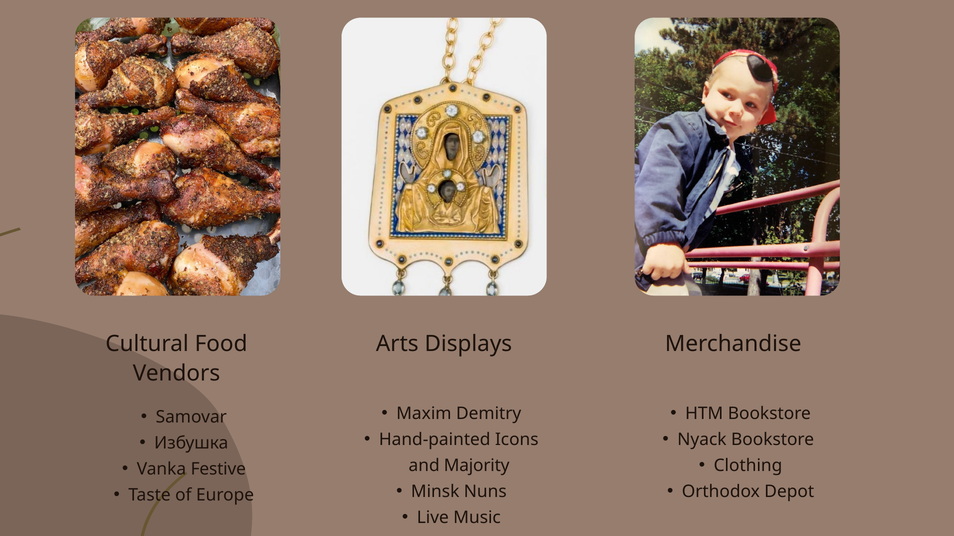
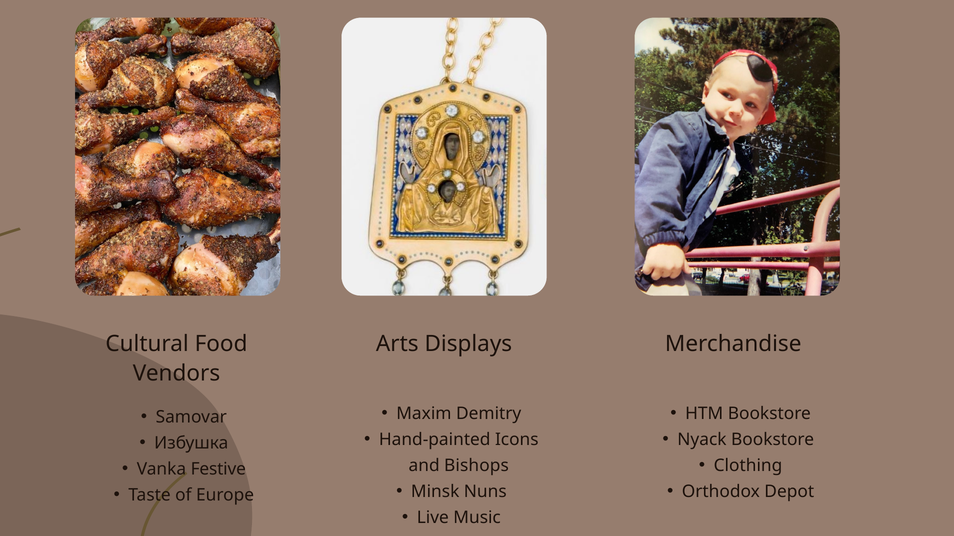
Majority: Majority -> Bishops
